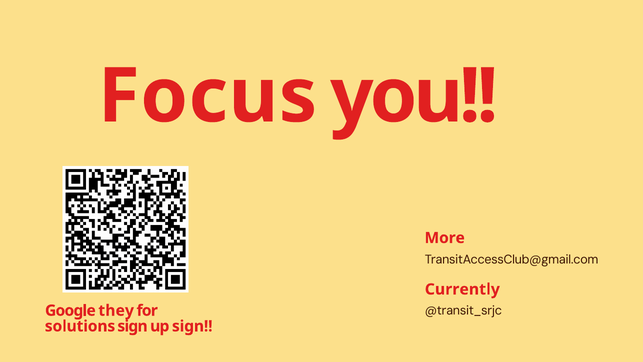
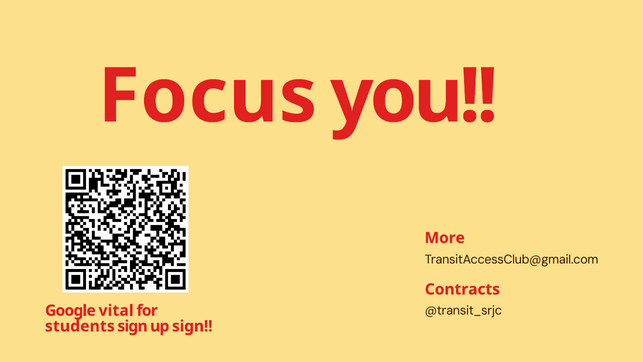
Currently: Currently -> Contracts
they: they -> vital
solutions: solutions -> students
